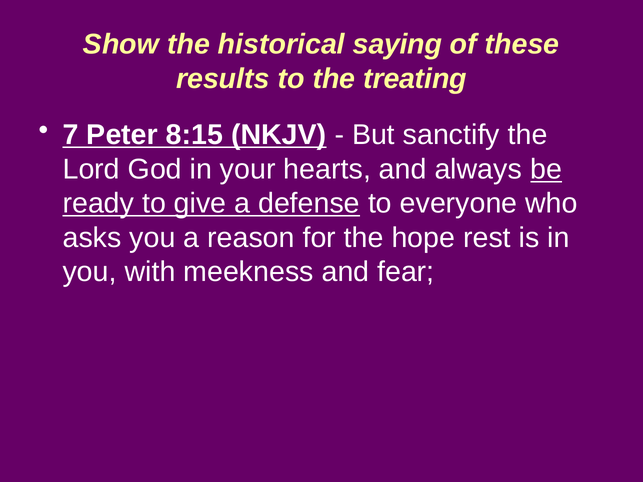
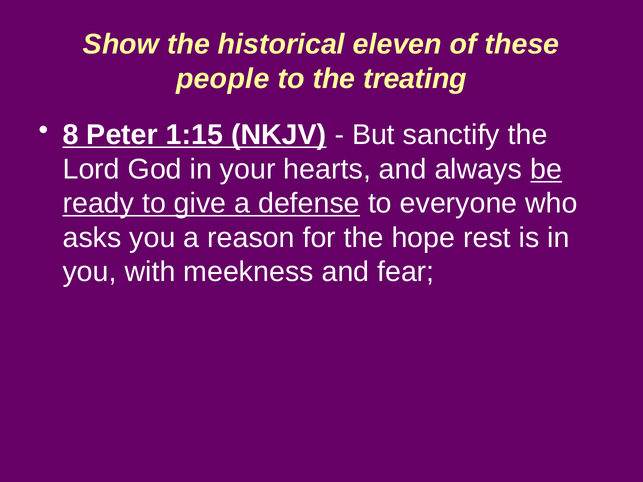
saying: saying -> eleven
results: results -> people
7: 7 -> 8
8:15: 8:15 -> 1:15
